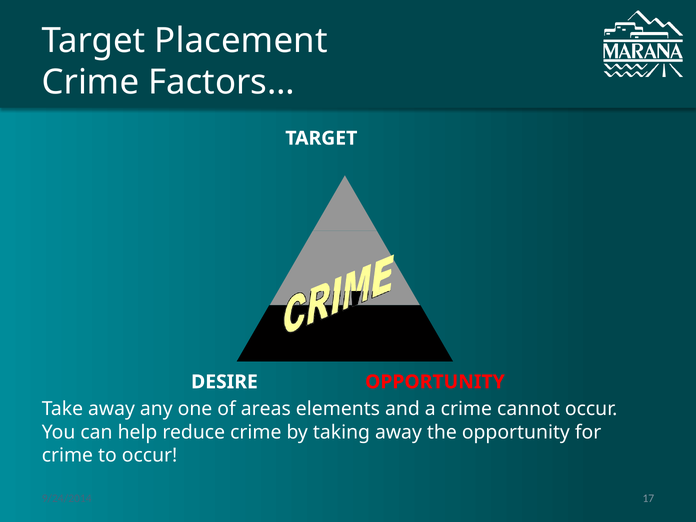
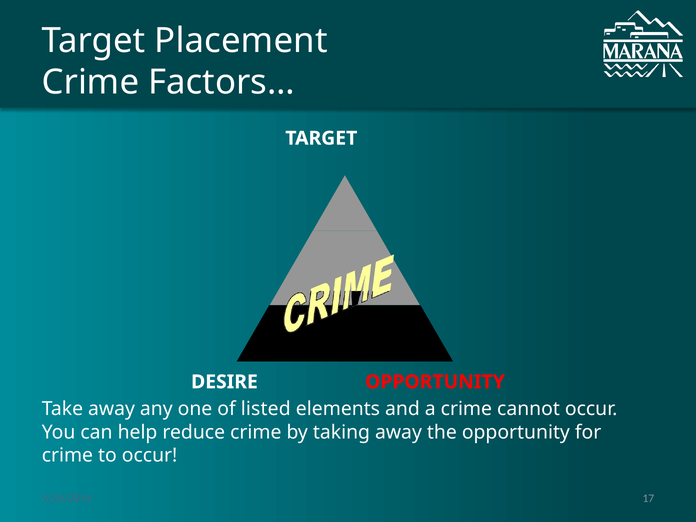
areas: areas -> listed
